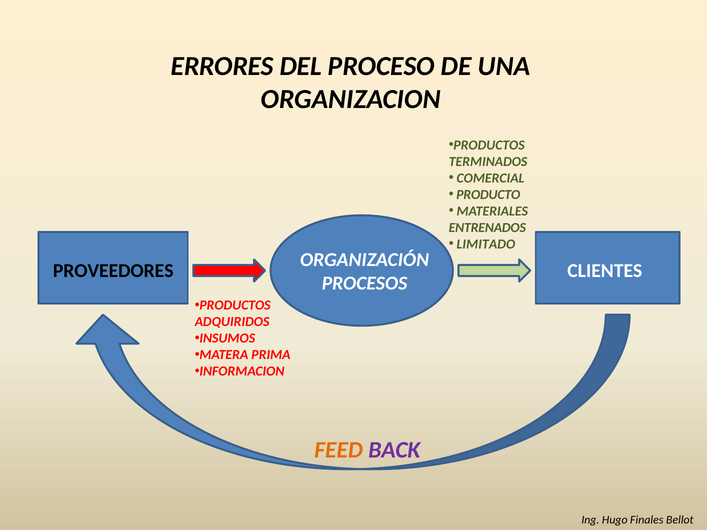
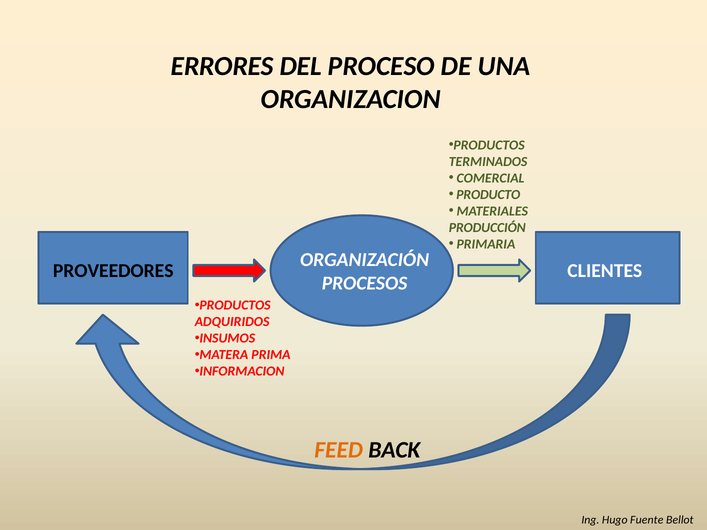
ENTRENADOS: ENTRENADOS -> PRODUCCIÓN
LIMITADO: LIMITADO -> PRIMARIA
BACK colour: purple -> black
Finales: Finales -> Fuente
